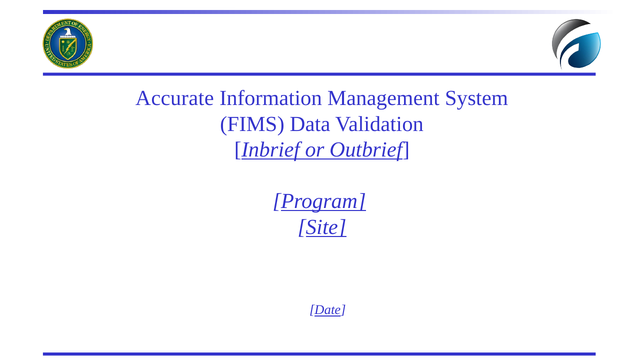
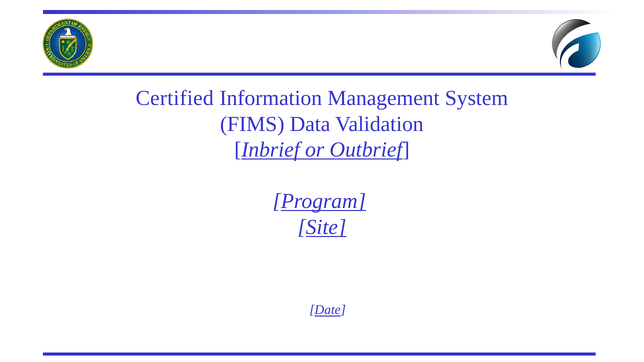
Accurate: Accurate -> Certified
